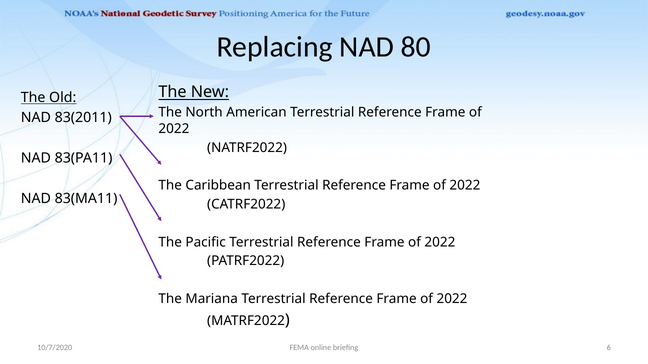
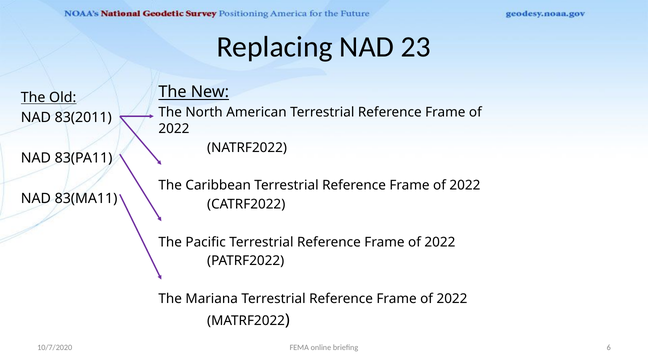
80: 80 -> 23
